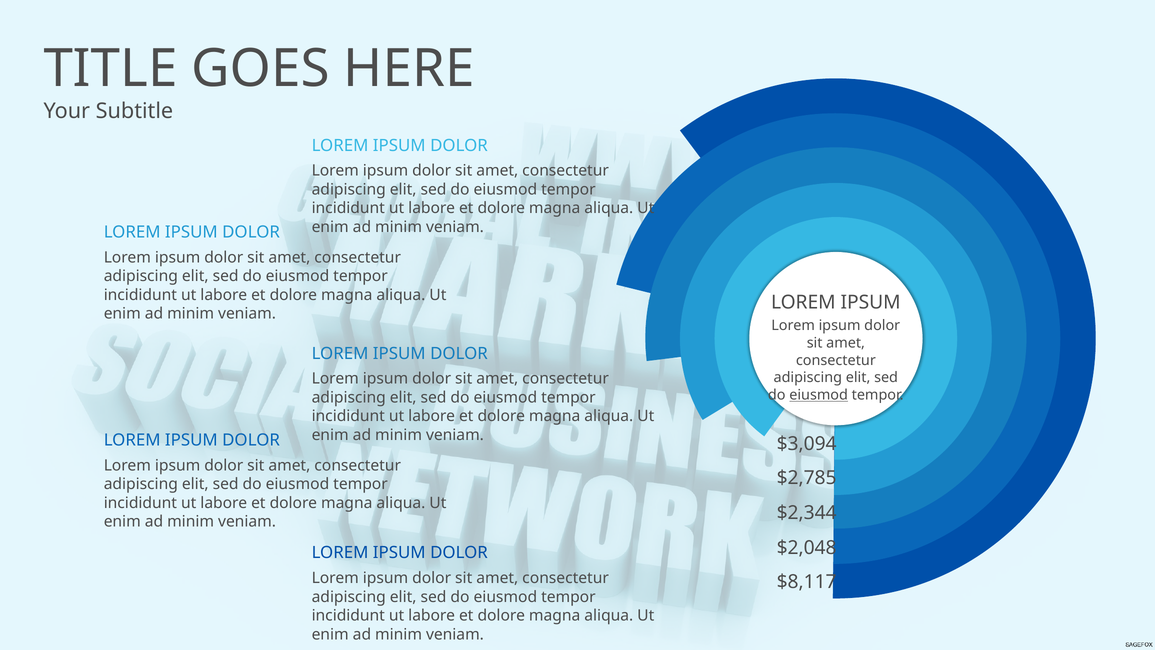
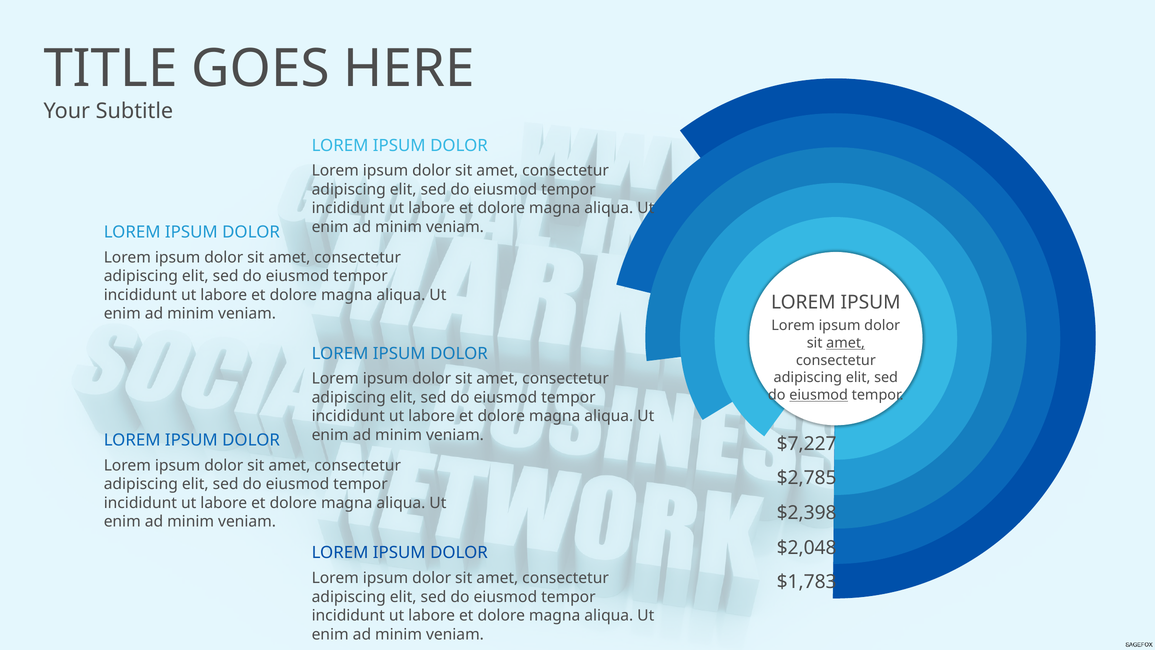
amet at (846, 343) underline: none -> present
$3,094: $3,094 -> $7,227
$2,344: $2,344 -> $2,398
$8,117: $8,117 -> $1,783
